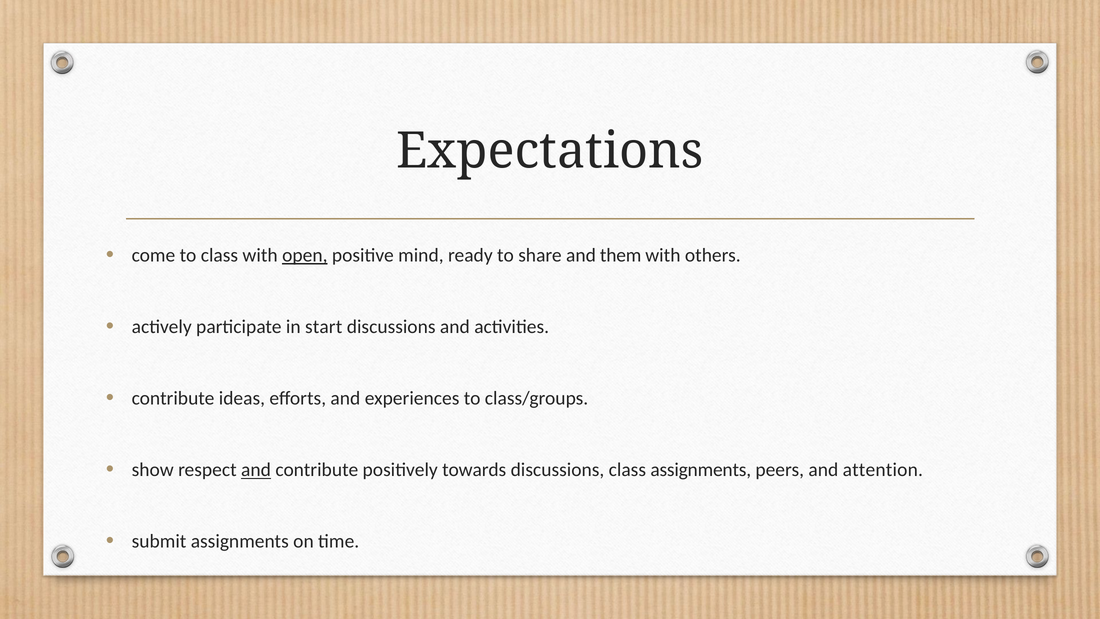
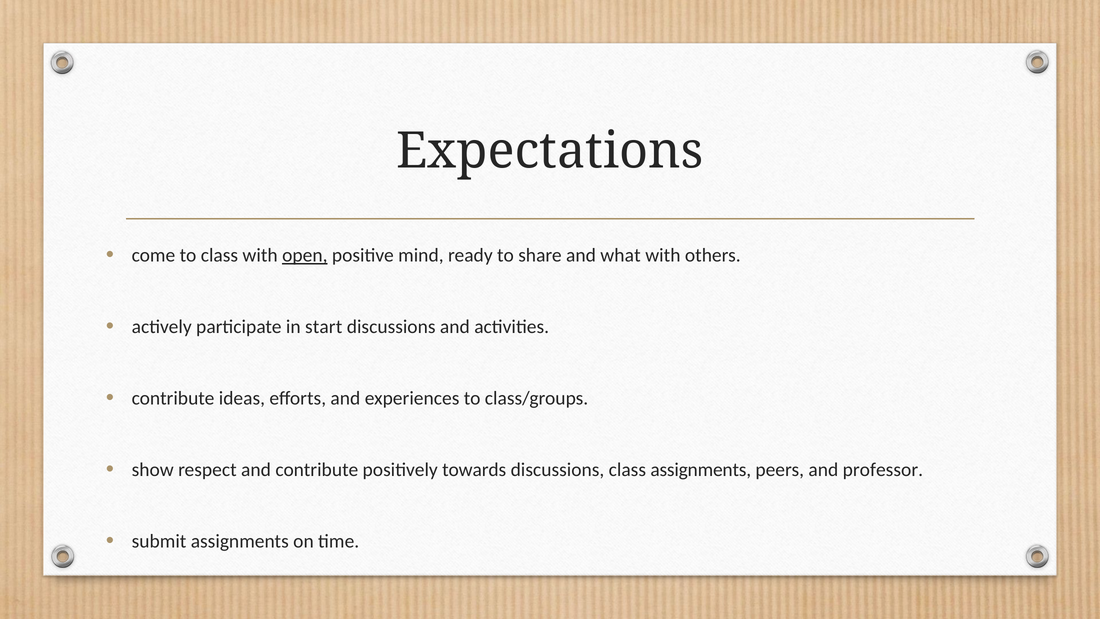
them: them -> what
and at (256, 470) underline: present -> none
attention: attention -> professor
